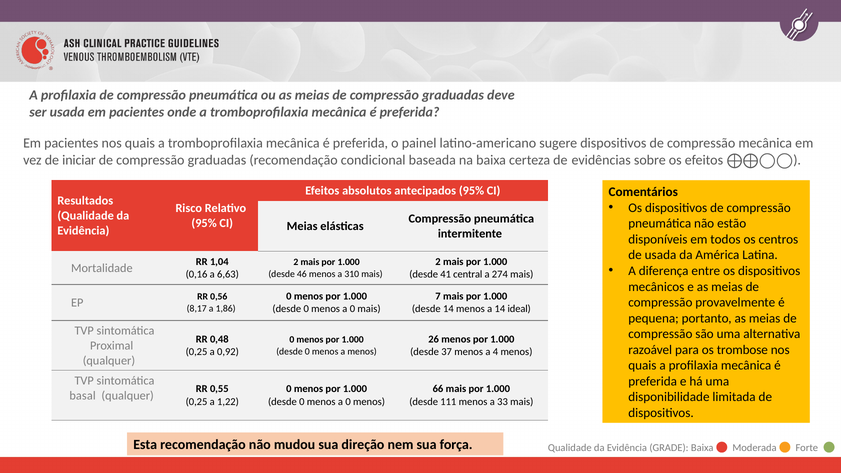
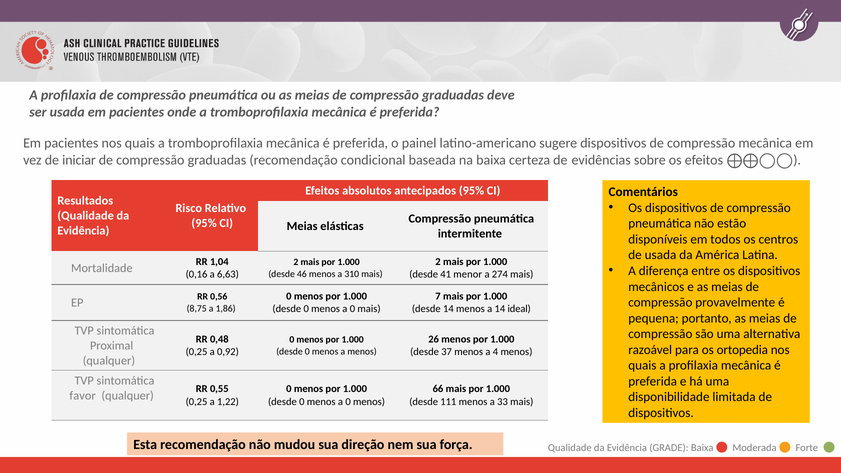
central: central -> menor
8,17: 8,17 -> 8,75
trombose: trombose -> ortopedia
basal: basal -> favor
